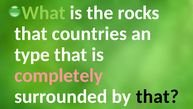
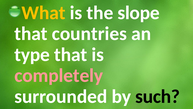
What colour: light green -> yellow
rocks: rocks -> slope
by that: that -> such
